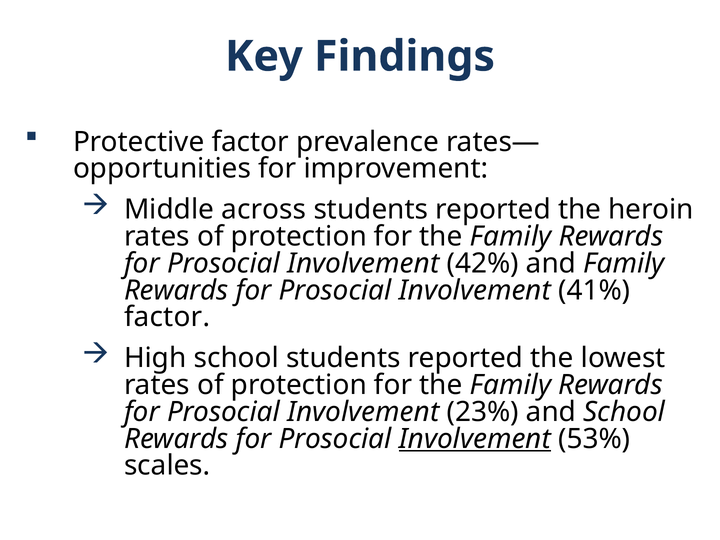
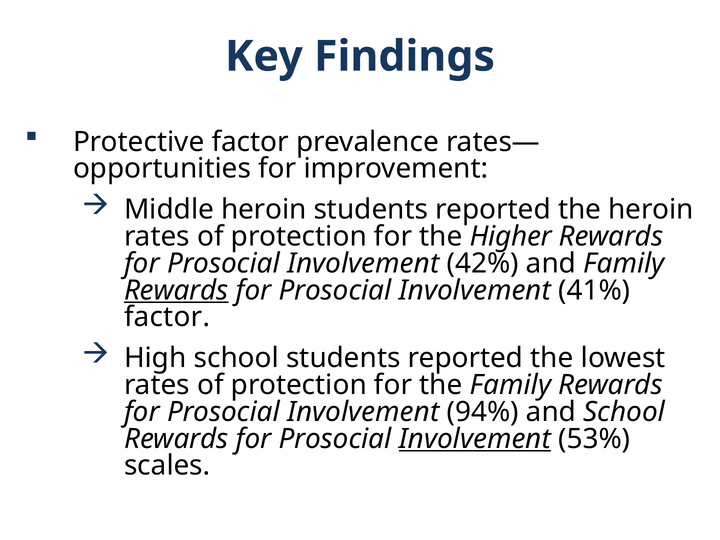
Middle across: across -> heroin
Family at (511, 237): Family -> Higher
Rewards at (176, 290) underline: none -> present
23%: 23% -> 94%
